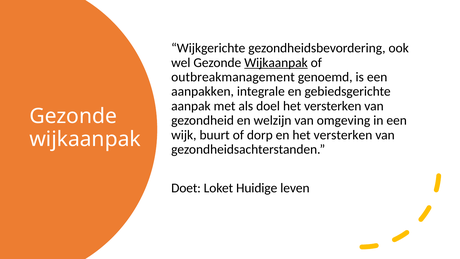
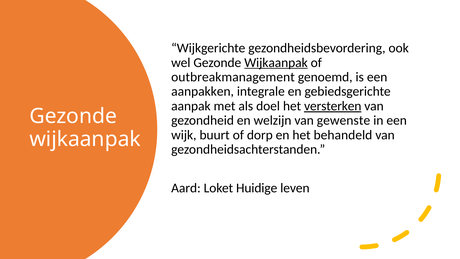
versterken at (333, 106) underline: none -> present
omgeving: omgeving -> gewenste
en het versterken: versterken -> behandeld
Doet: Doet -> Aard
